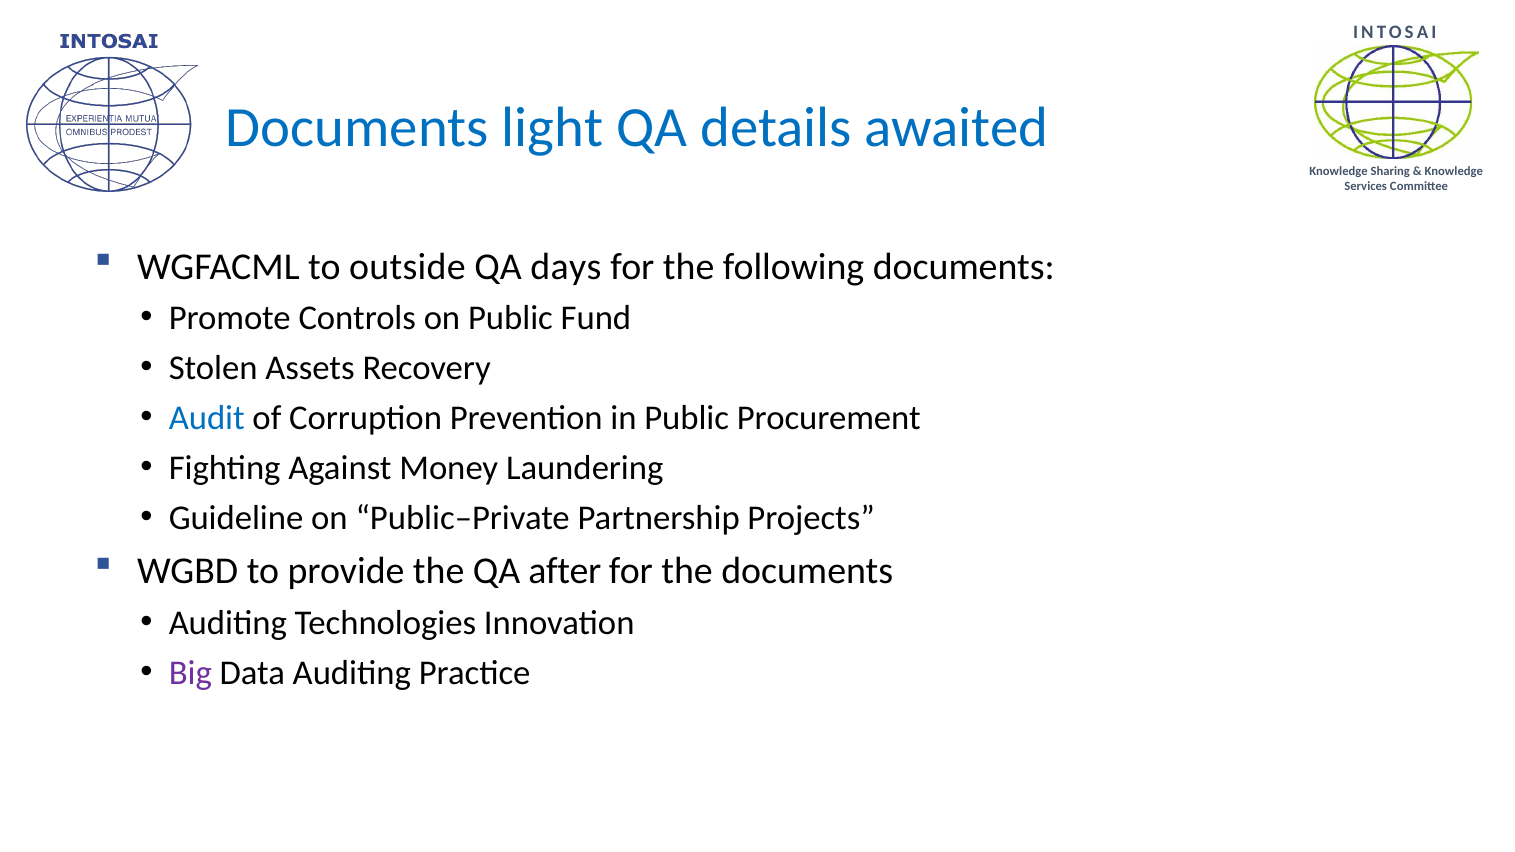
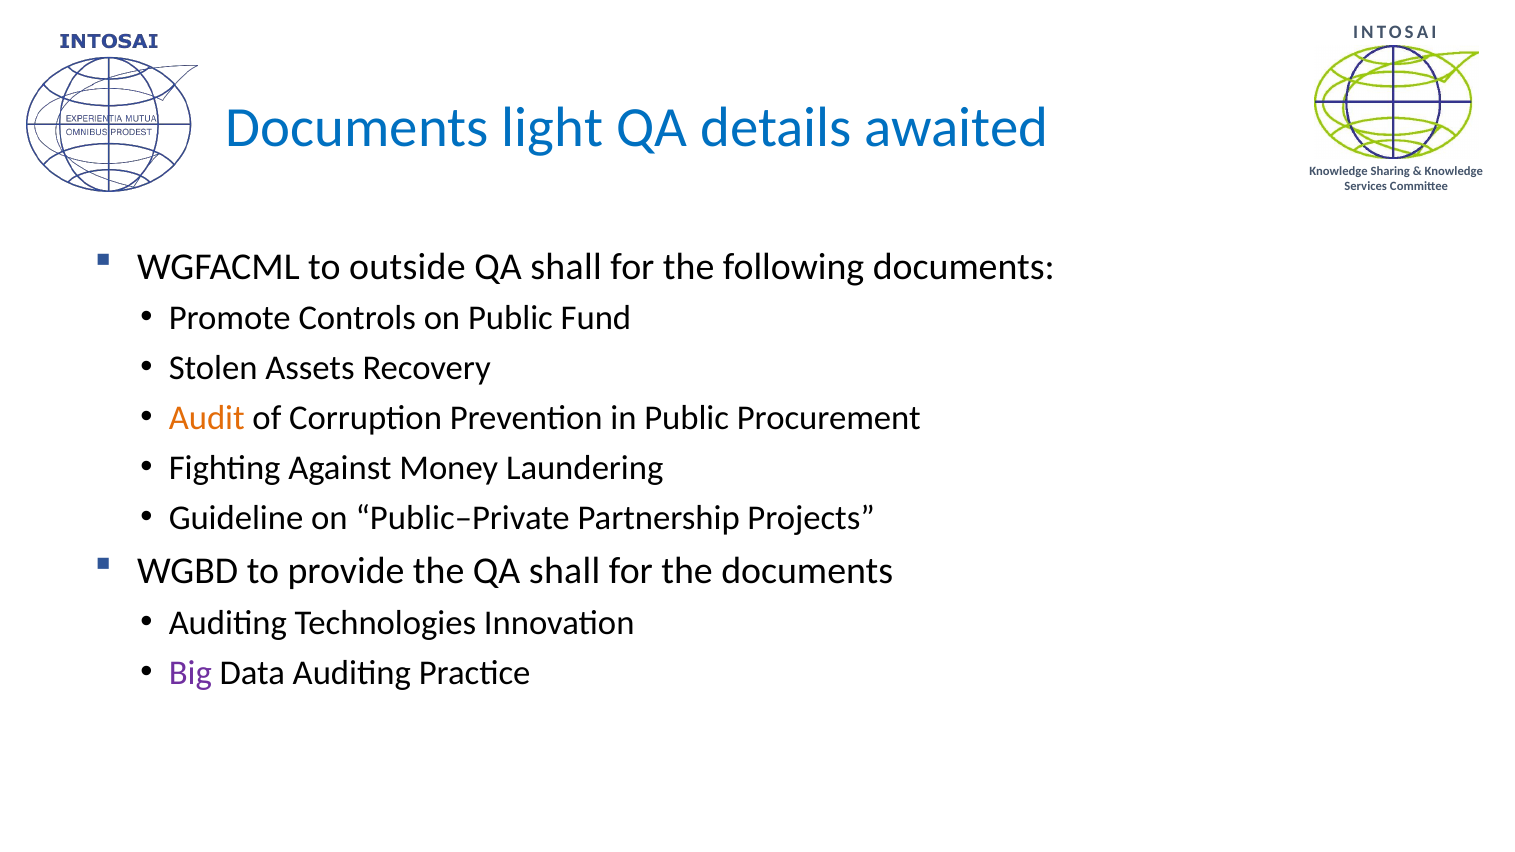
days at (566, 267): days -> shall
Audit colour: blue -> orange
the QA after: after -> shall
